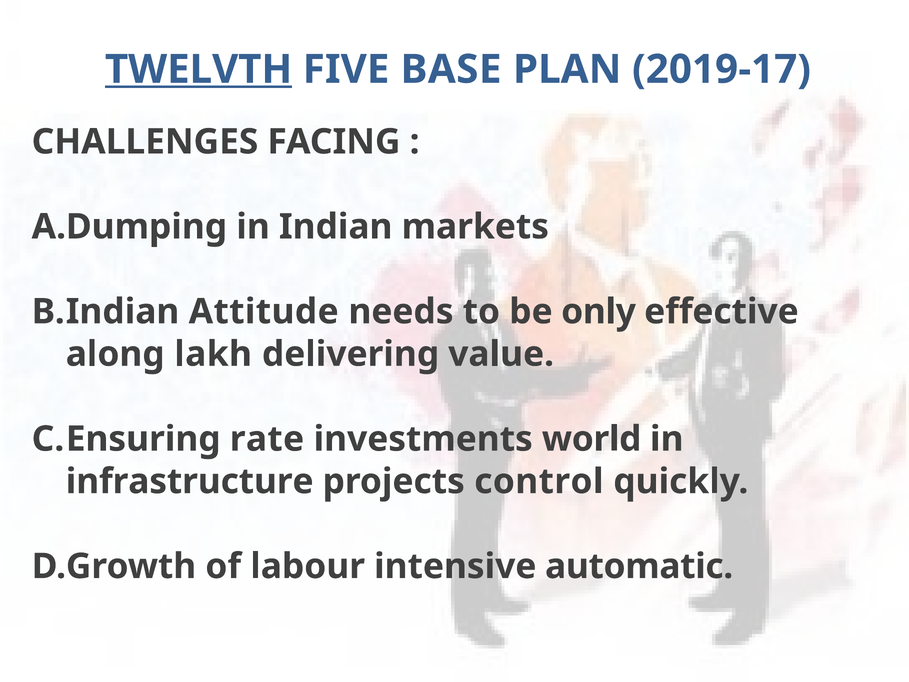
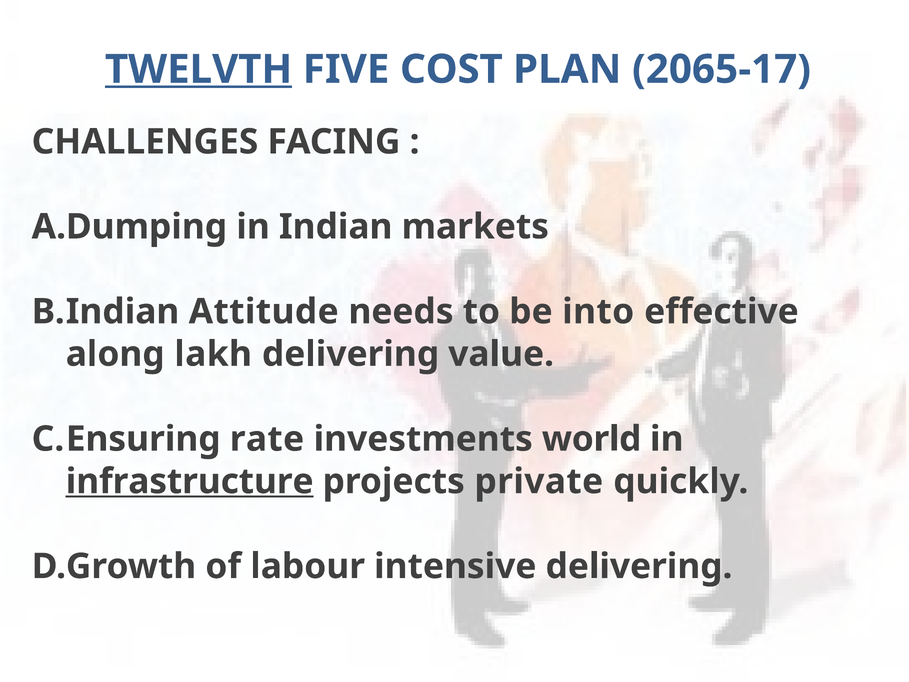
BASE: BASE -> COST
2019-17: 2019-17 -> 2065-17
only: only -> into
infrastructure underline: none -> present
control: control -> private
intensive automatic: automatic -> delivering
